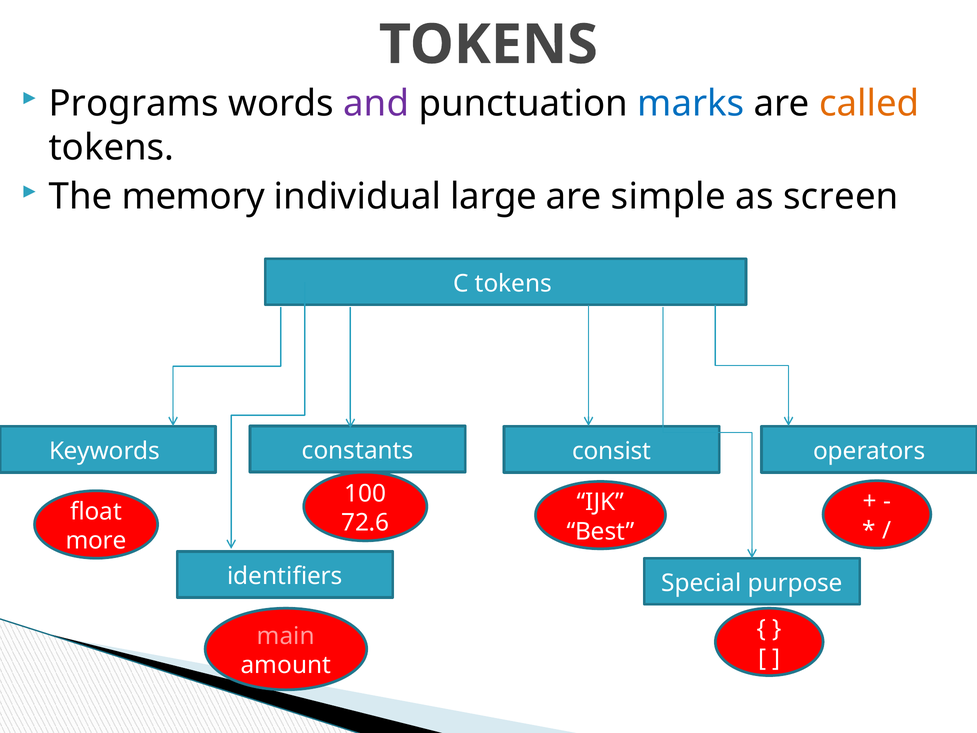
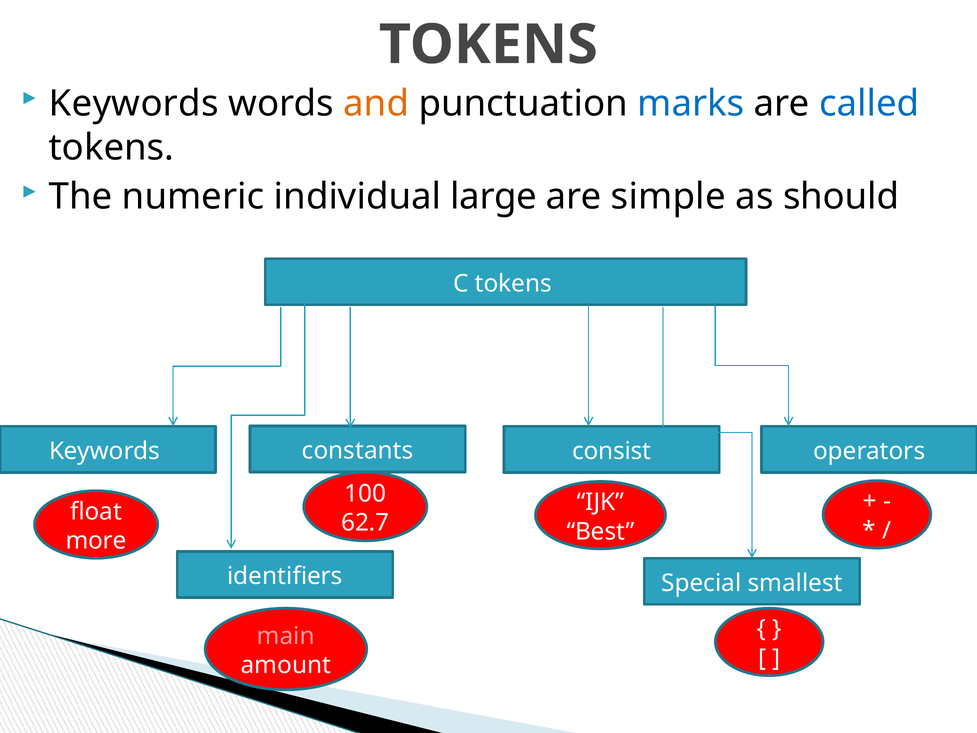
Programs at (134, 103): Programs -> Keywords
and colour: purple -> orange
called colour: orange -> blue
memory: memory -> numeric
screen: screen -> should
72.6: 72.6 -> 62.7
purpose: purpose -> smallest
